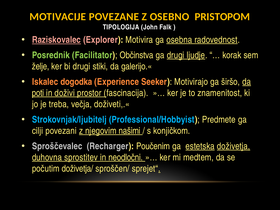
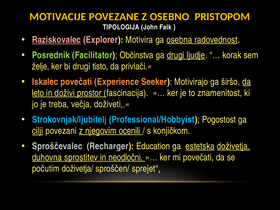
stiki: stiki -> tisto
galerijo.«: galerijo.« -> privlači.«
Iskalec dogodka: dogodka -> povečati
poti: poti -> leto
Predmete: Predmete -> Pogostost
cilji underline: none -> present
našimi: našimi -> ocenili
Poučenim: Poučenim -> Education
mi medtem: medtem -> povečati
